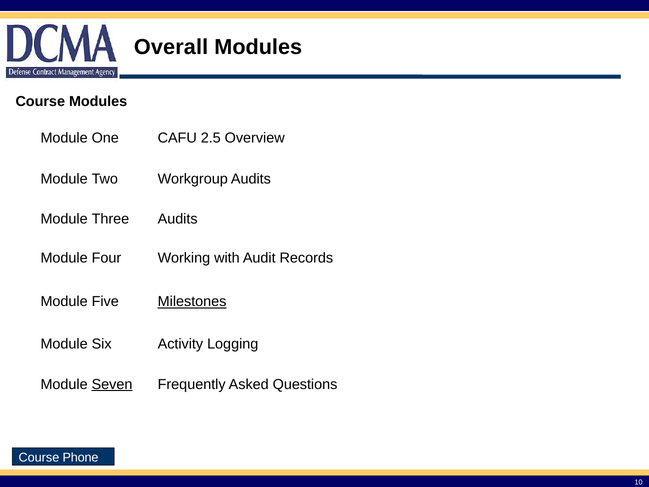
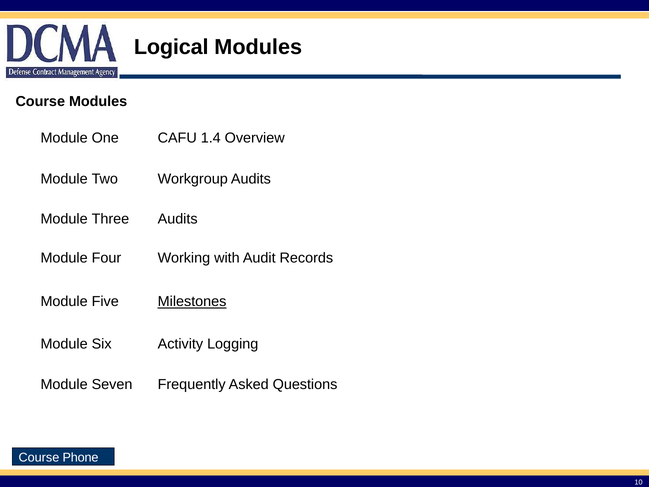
Overall: Overall -> Logical
2.5: 2.5 -> 1.4
Seven underline: present -> none
